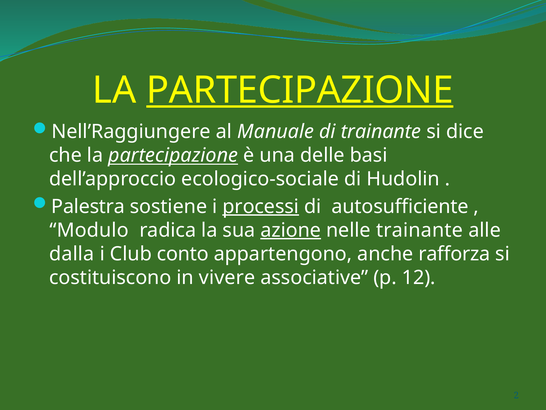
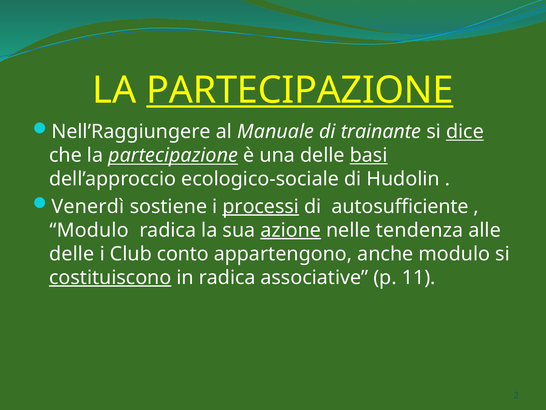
dice underline: none -> present
basi underline: none -> present
Palestra: Palestra -> Venerdì
nelle trainante: trainante -> tendenza
dalla at (72, 254): dalla -> delle
anche rafforza: rafforza -> modulo
costituiscono underline: none -> present
in vivere: vivere -> radica
12: 12 -> 11
